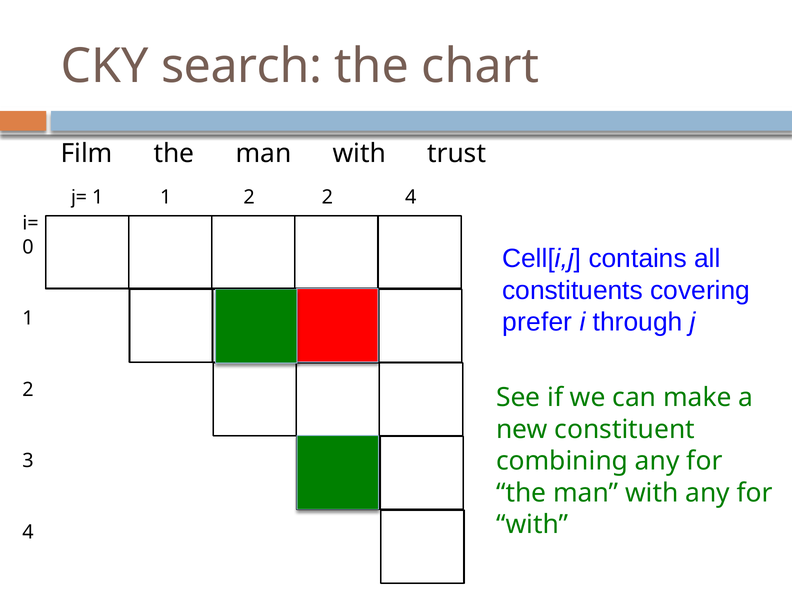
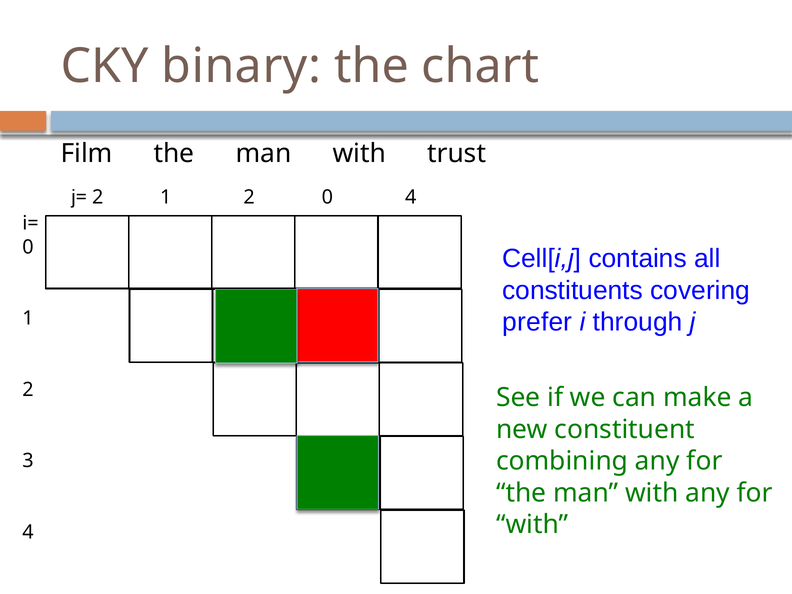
search: search -> binary
1 at (98, 197): 1 -> 2
2 2: 2 -> 0
